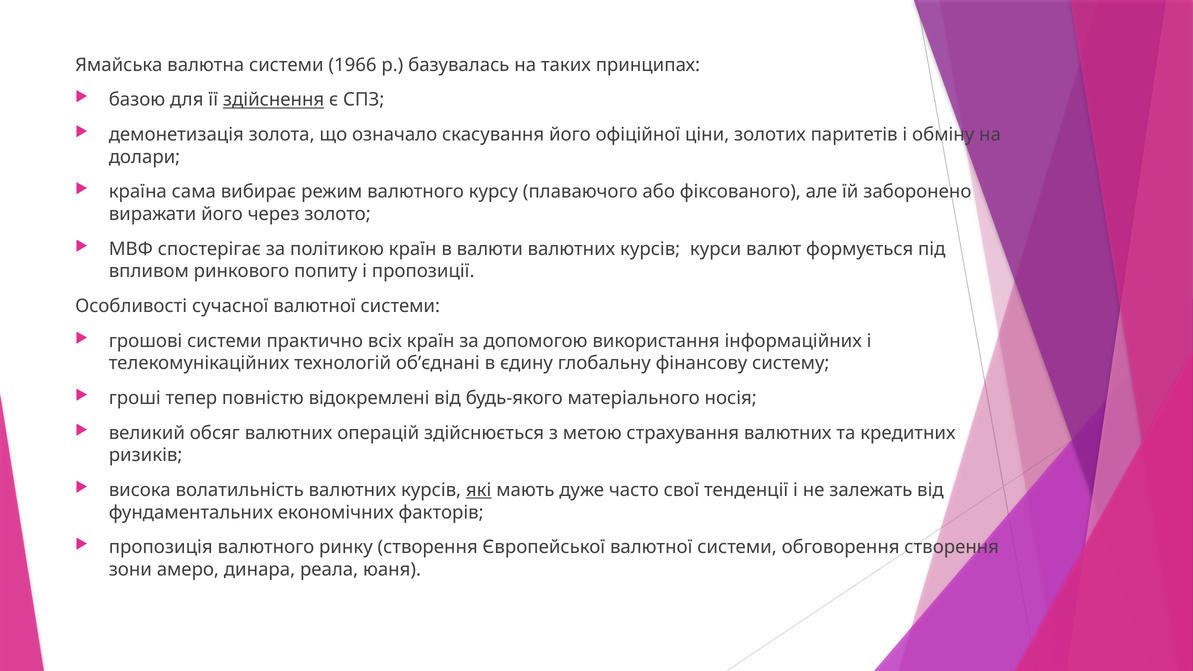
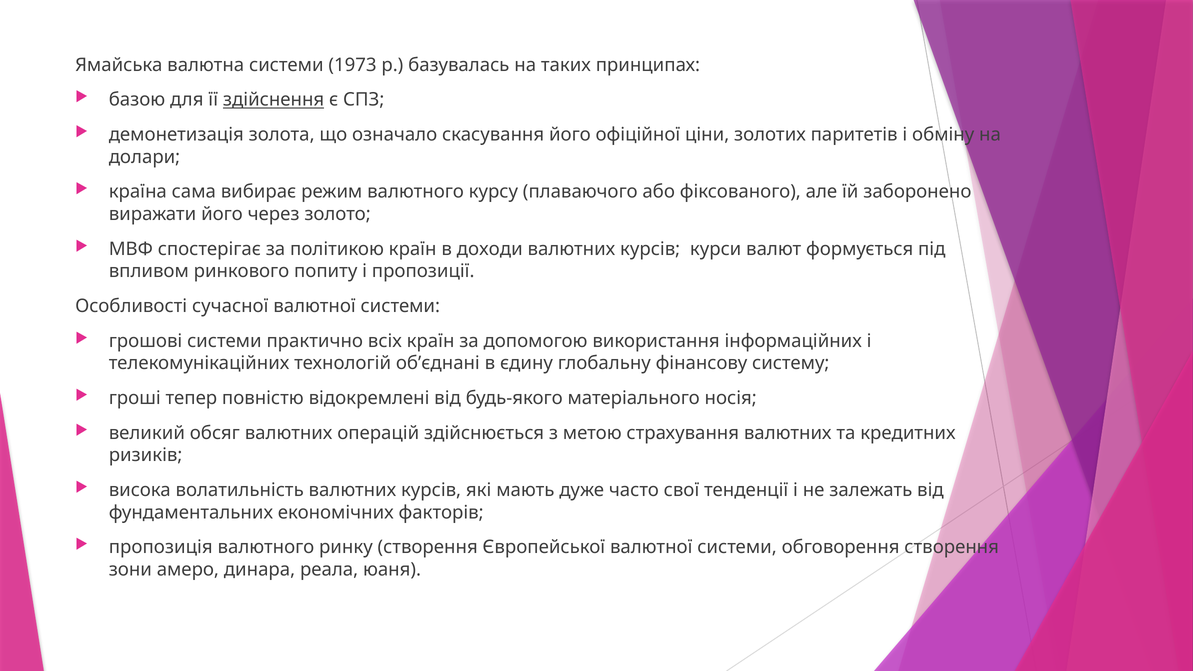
1966: 1966 -> 1973
валюти: валюти -> доходи
які underline: present -> none
